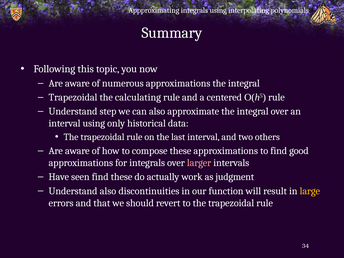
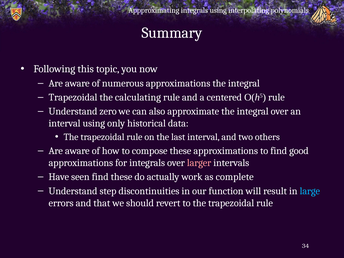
step: step -> zero
judgment: judgment -> complete
Understand also: also -> step
large colour: yellow -> light blue
